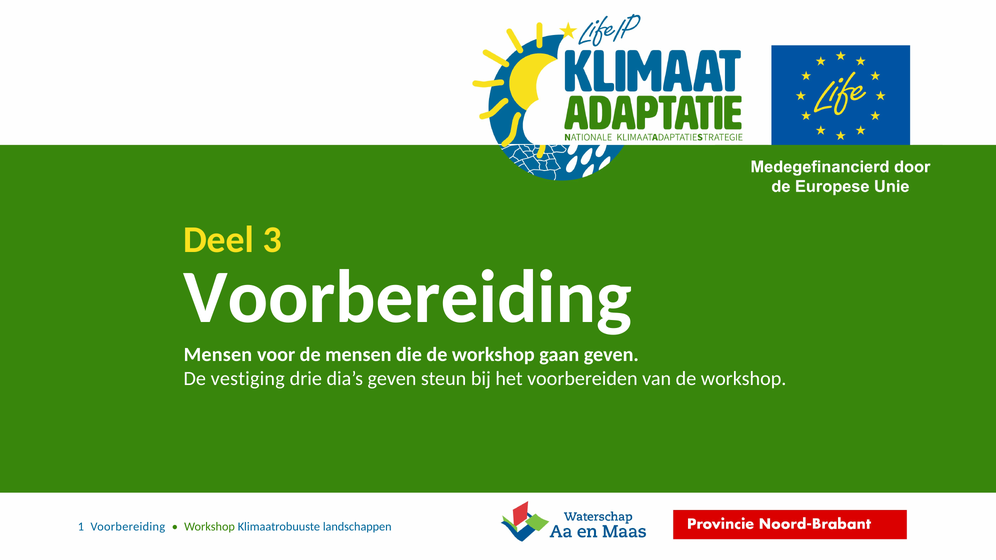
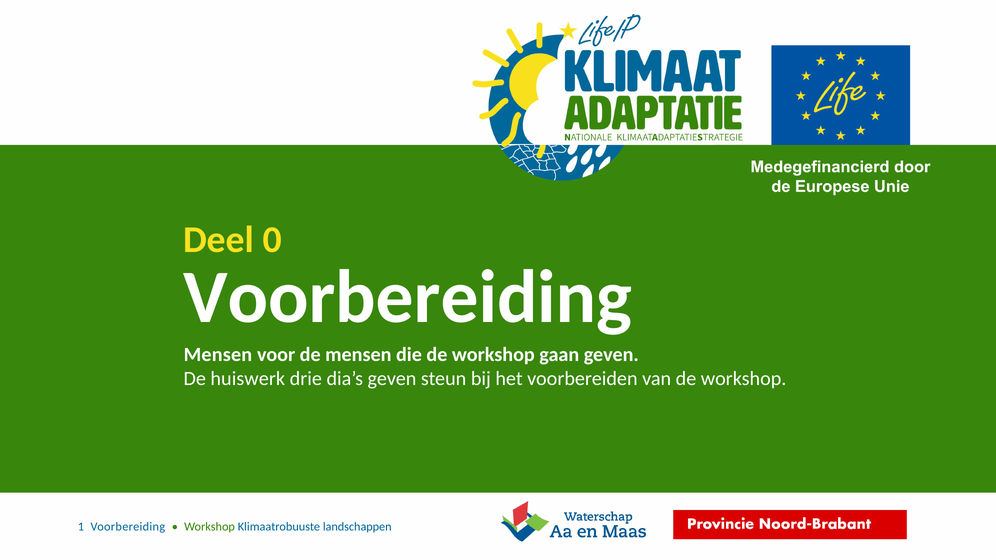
3: 3 -> 0
vestiging: vestiging -> huiswerk
